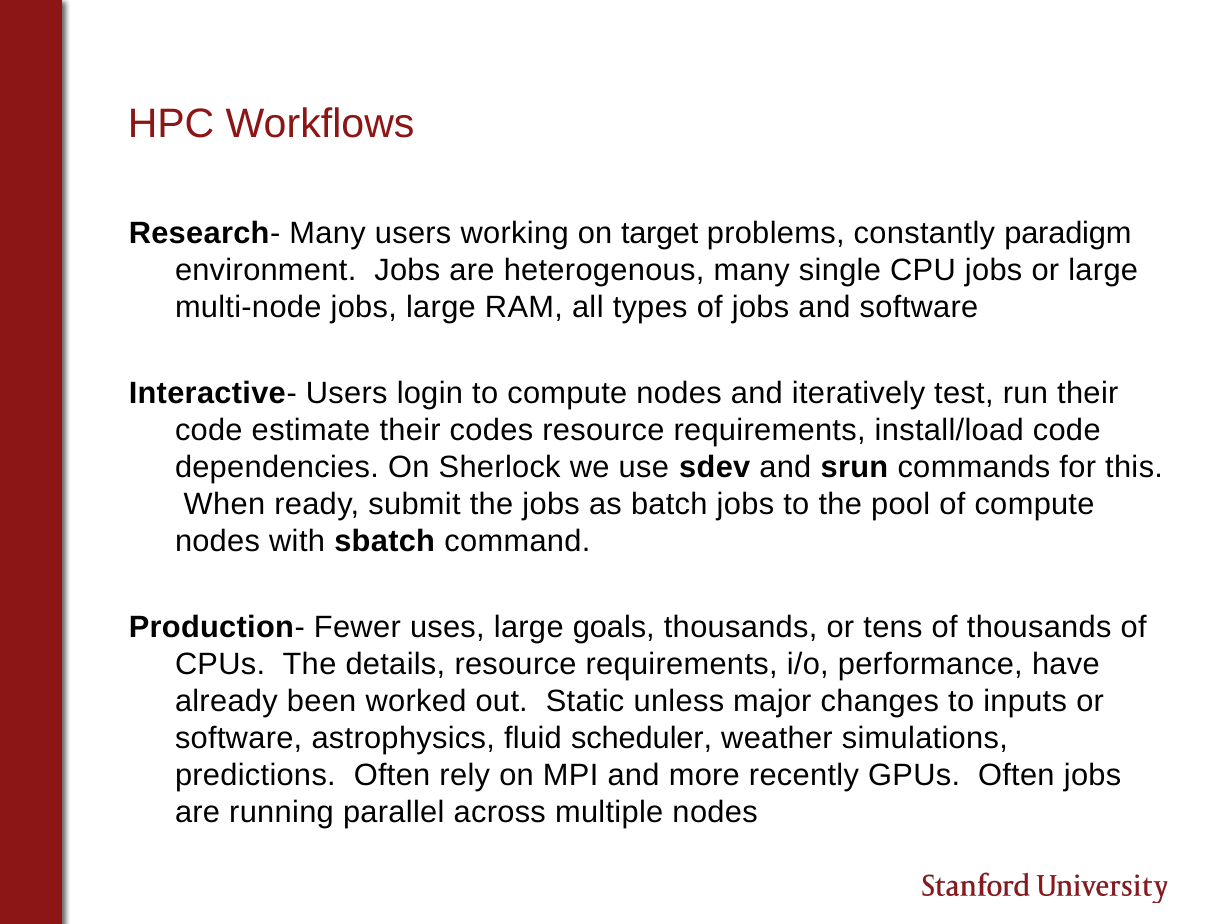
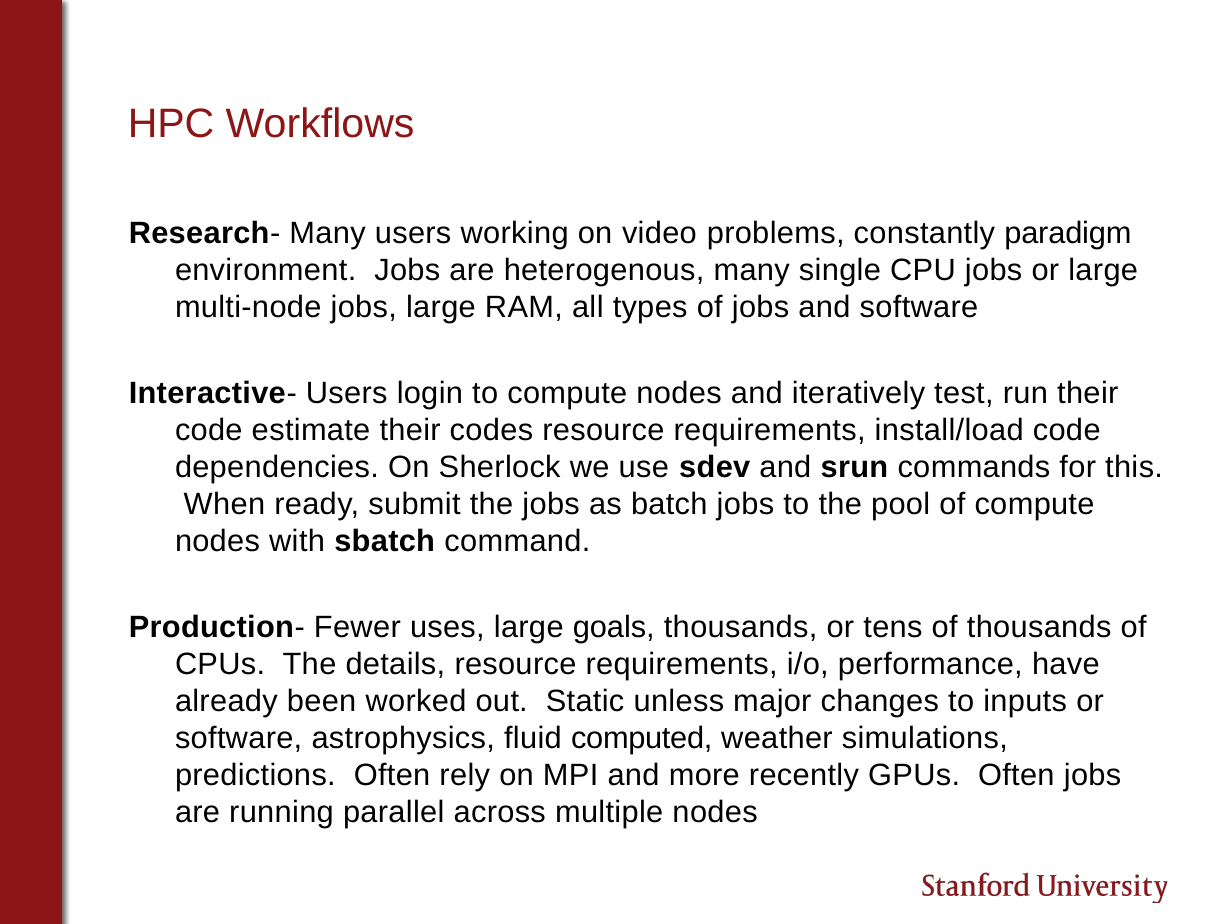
target: target -> video
scheduler: scheduler -> computed
